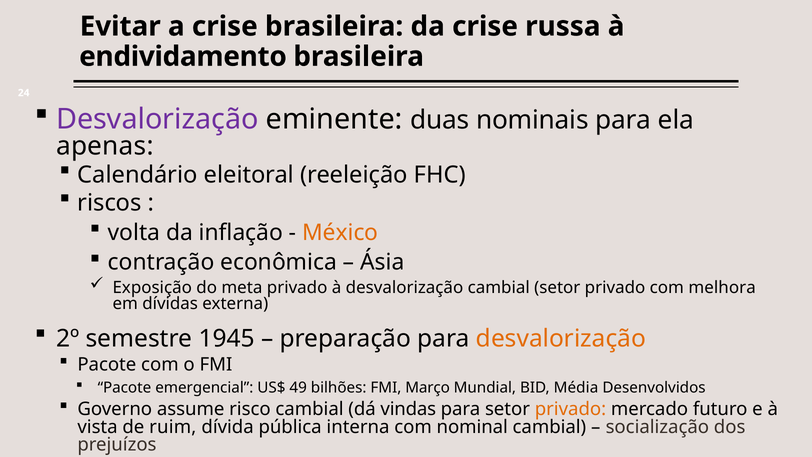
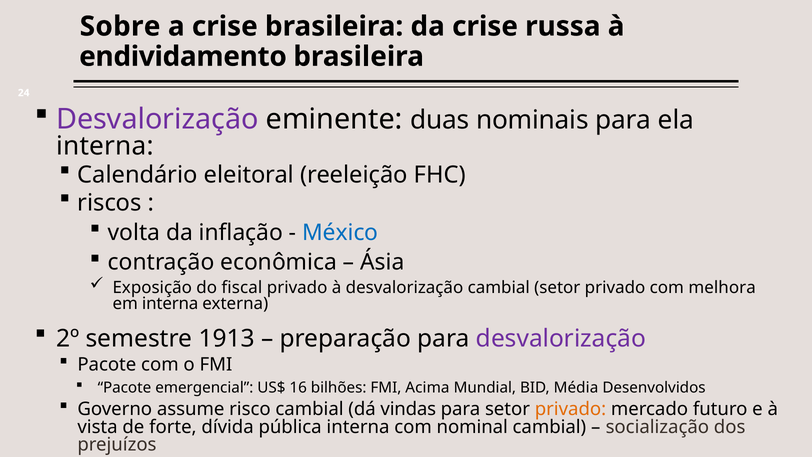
Evitar: Evitar -> Sobre
apenas at (105, 146): apenas -> interna
México colour: orange -> blue
meta: meta -> fiscal
em dívidas: dívidas -> interna
1945: 1945 -> 1913
desvalorização at (561, 338) colour: orange -> purple
49: 49 -> 16
Março: Março -> Acima
ruim: ruim -> forte
